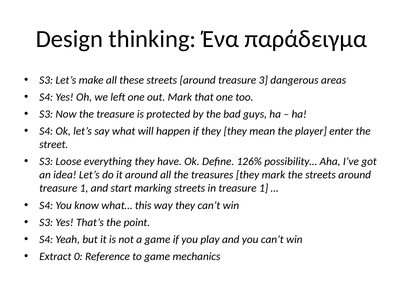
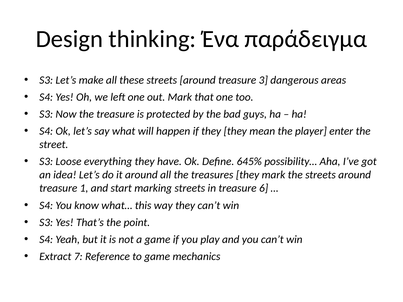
126%: 126% -> 645%
in treasure 1: 1 -> 6
0: 0 -> 7
